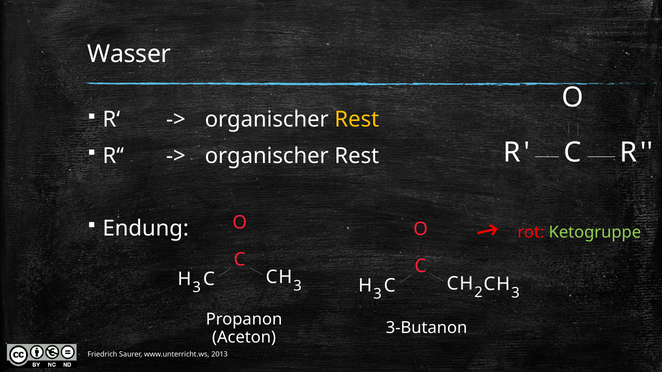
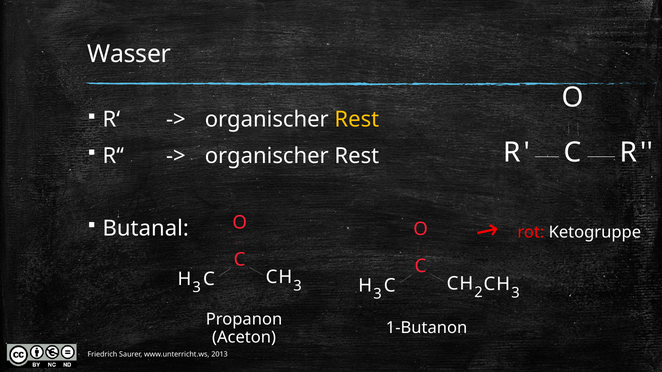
Ketogruppe colour: light green -> white
Endung: Endung -> Butanal
3-Butanon: 3-Butanon -> 1-Butanon
